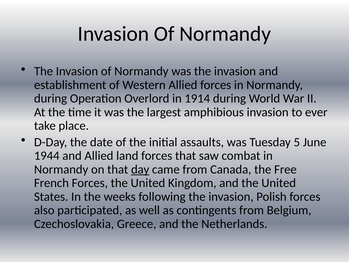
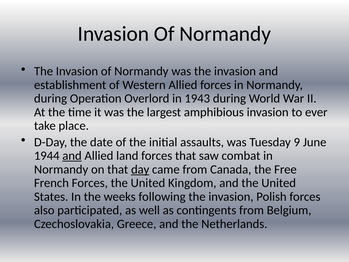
1914: 1914 -> 1943
5: 5 -> 9
and at (72, 156) underline: none -> present
